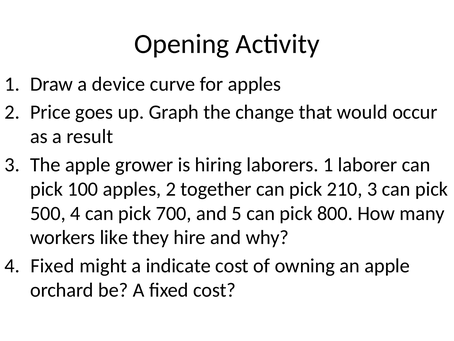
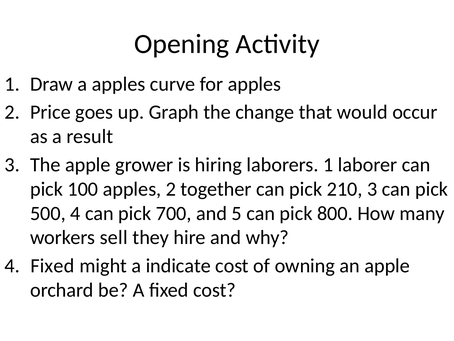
a device: device -> apples
like: like -> sell
